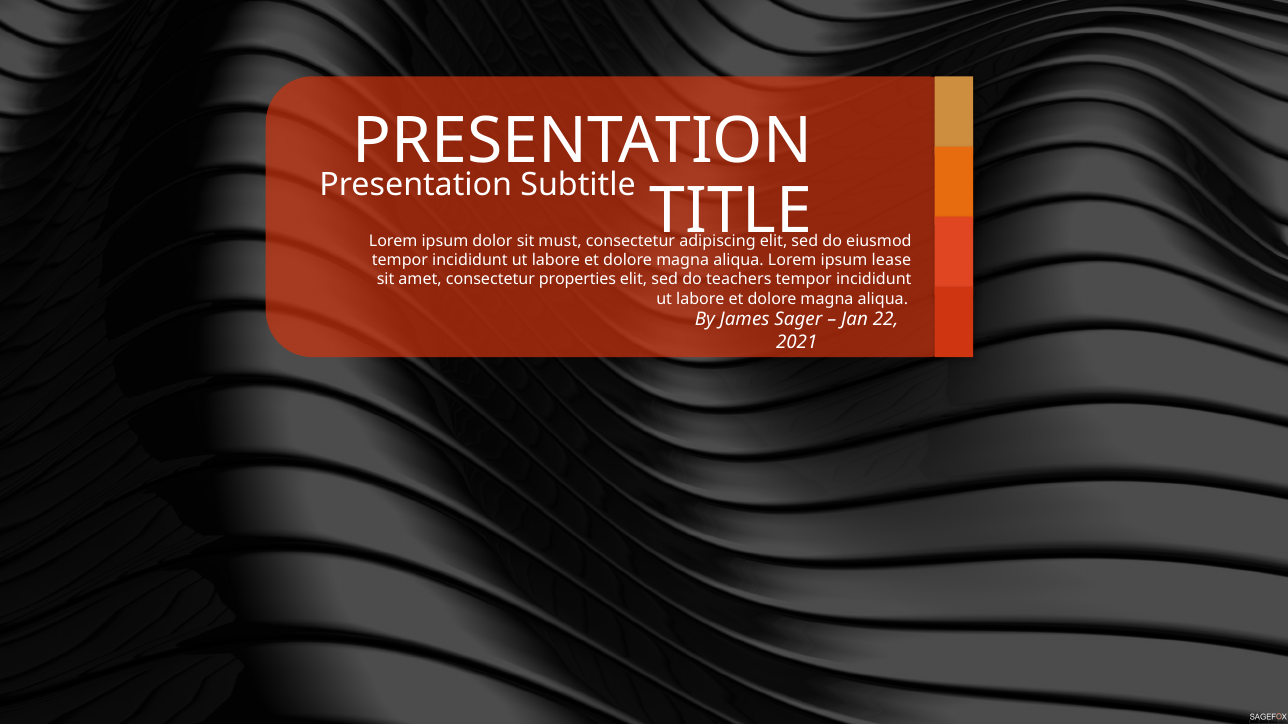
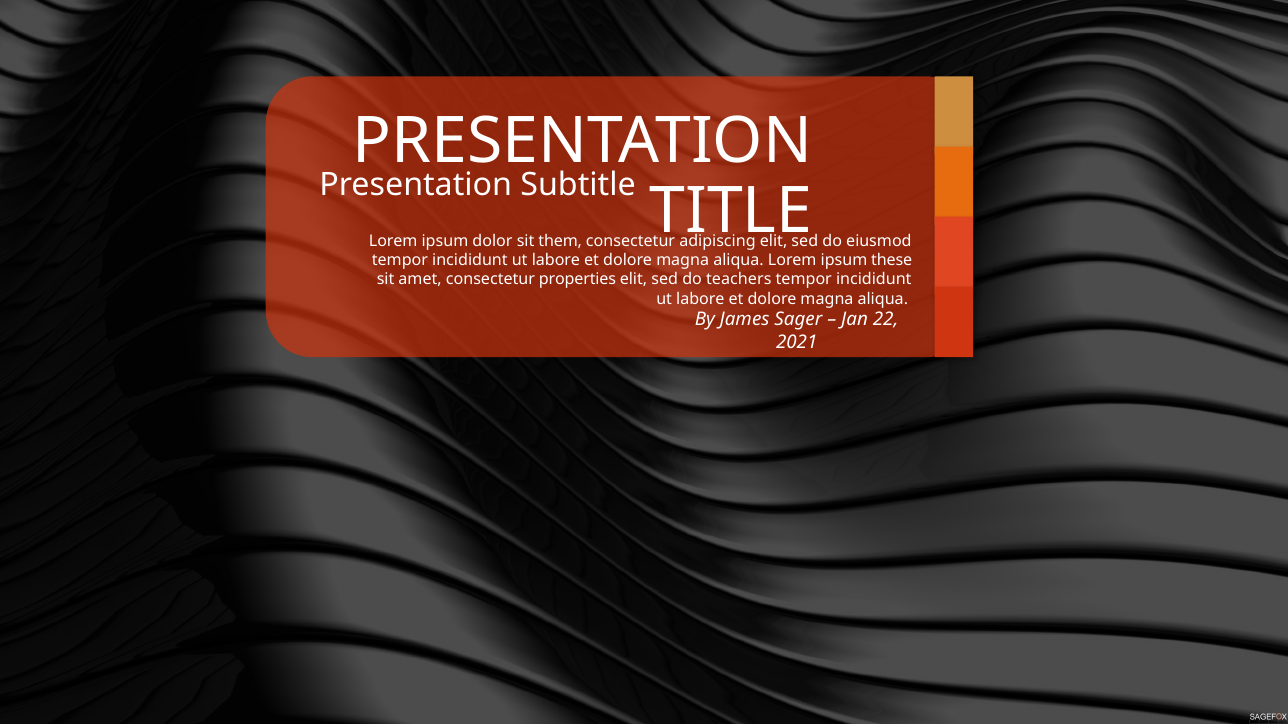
must: must -> them
lease: lease -> these
